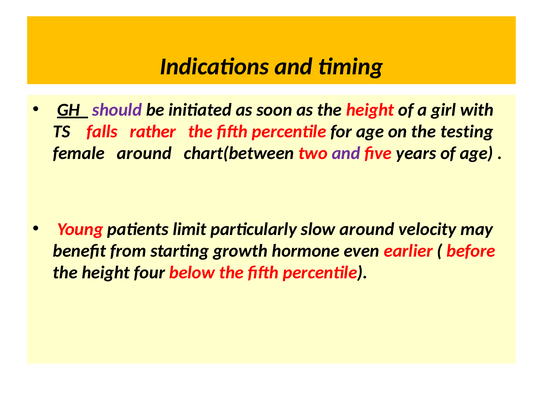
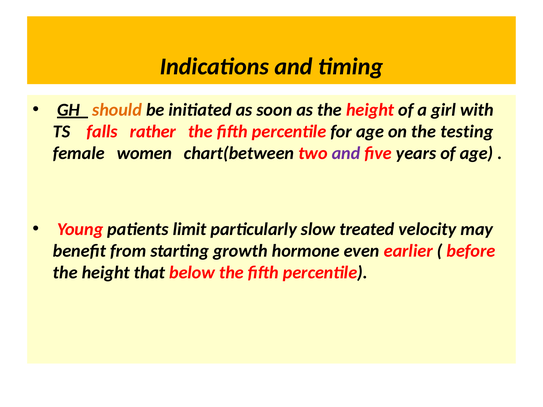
should colour: purple -> orange
female around: around -> women
slow around: around -> treated
four: four -> that
